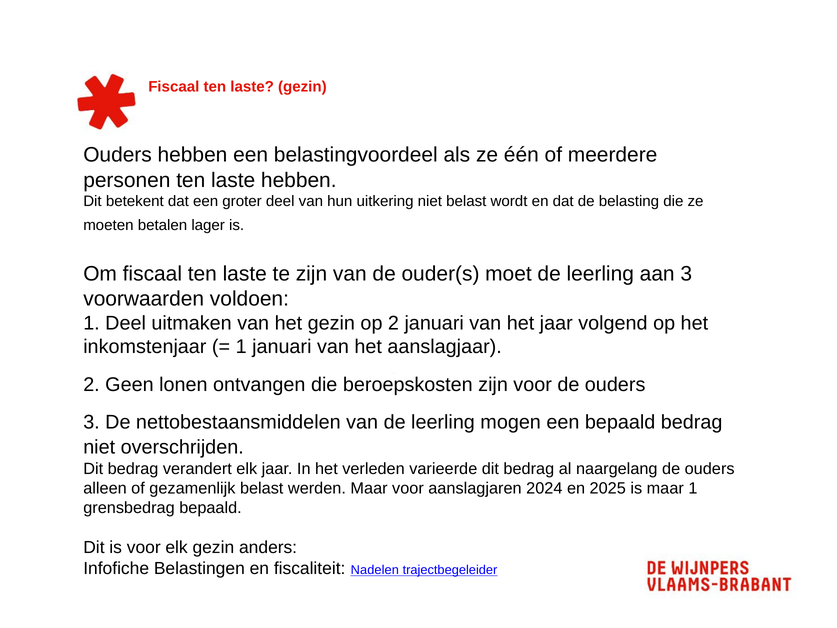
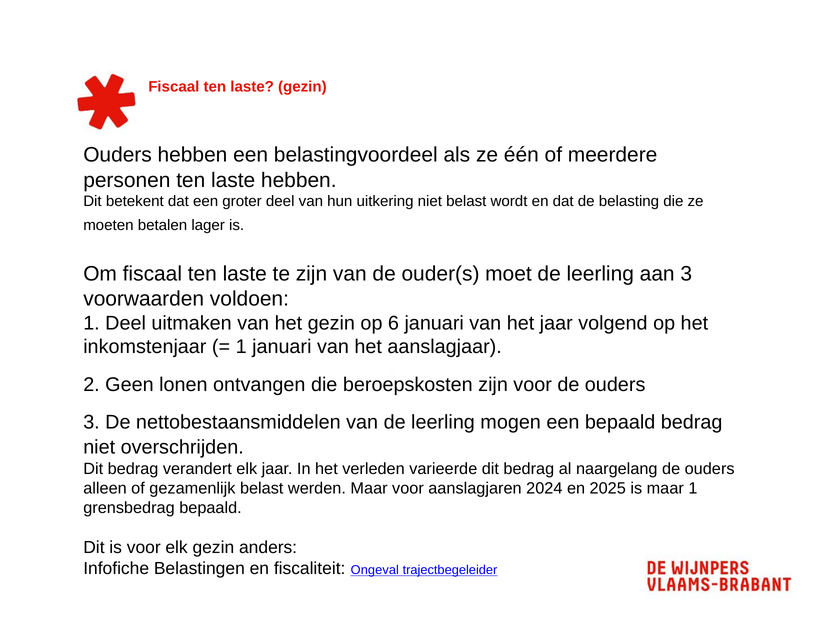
op 2: 2 -> 6
Nadelen: Nadelen -> Ongeval
